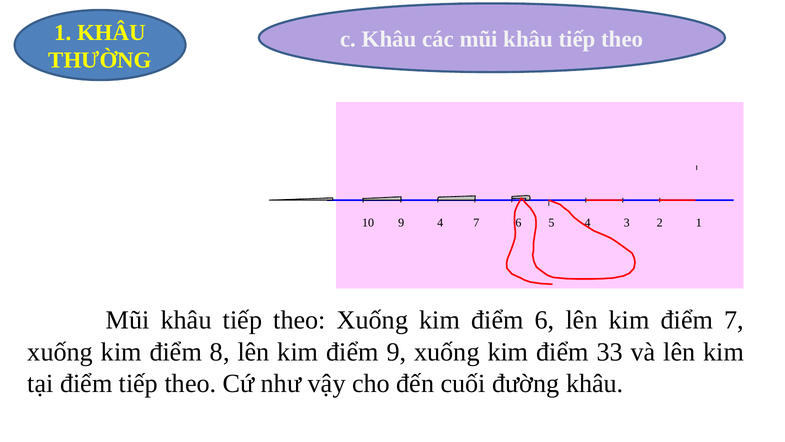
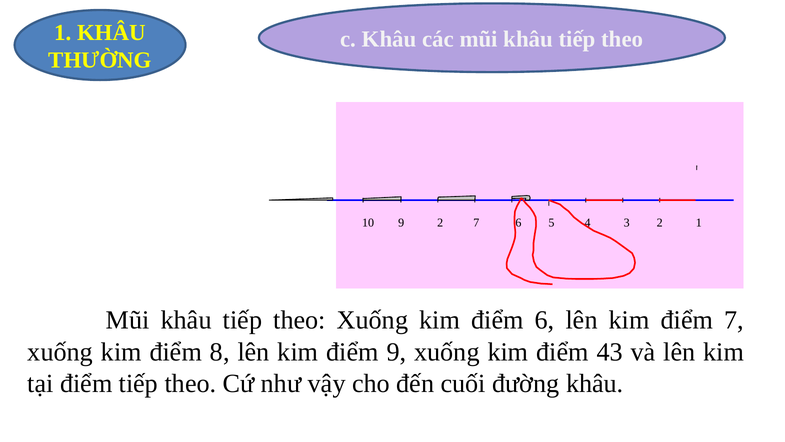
9 4: 4 -> 2
33: 33 -> 43
